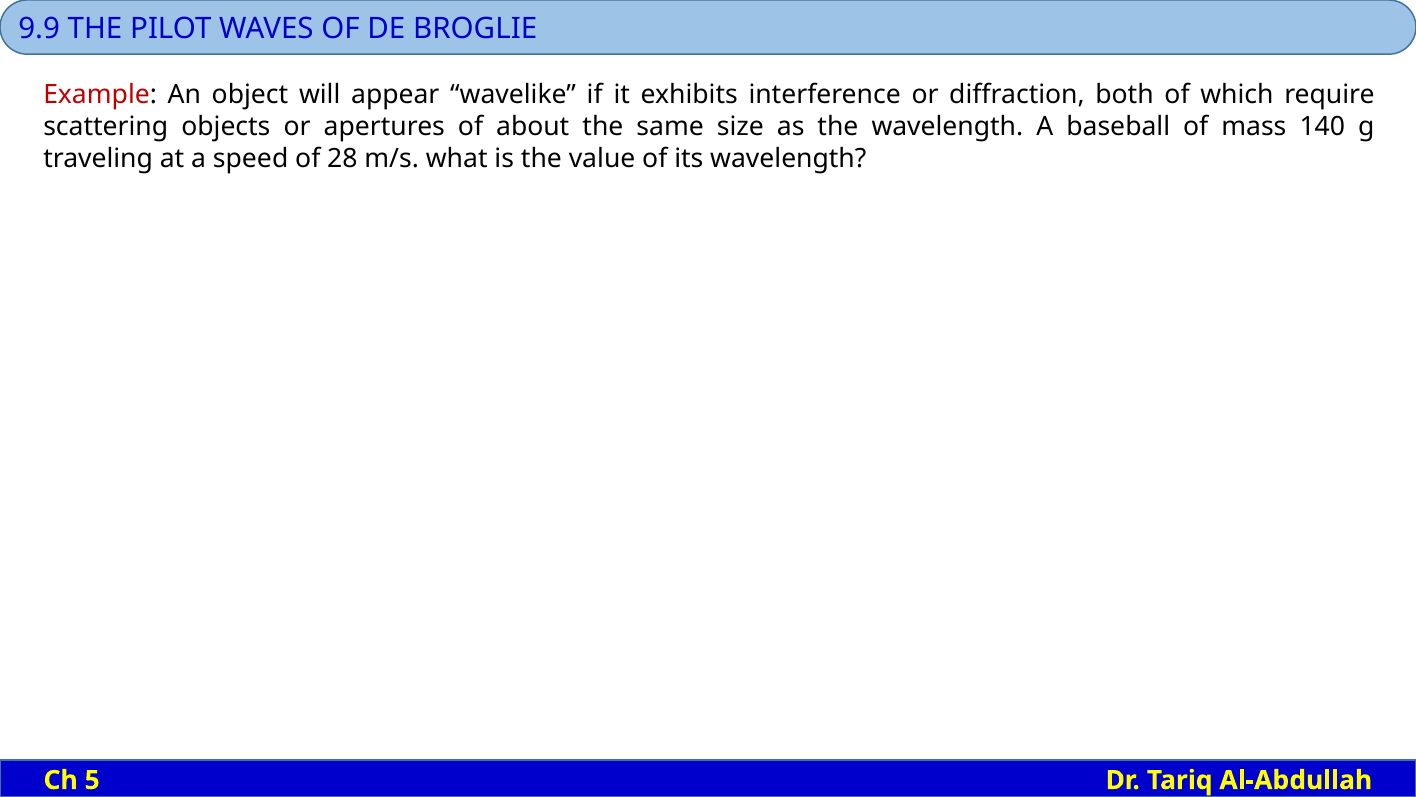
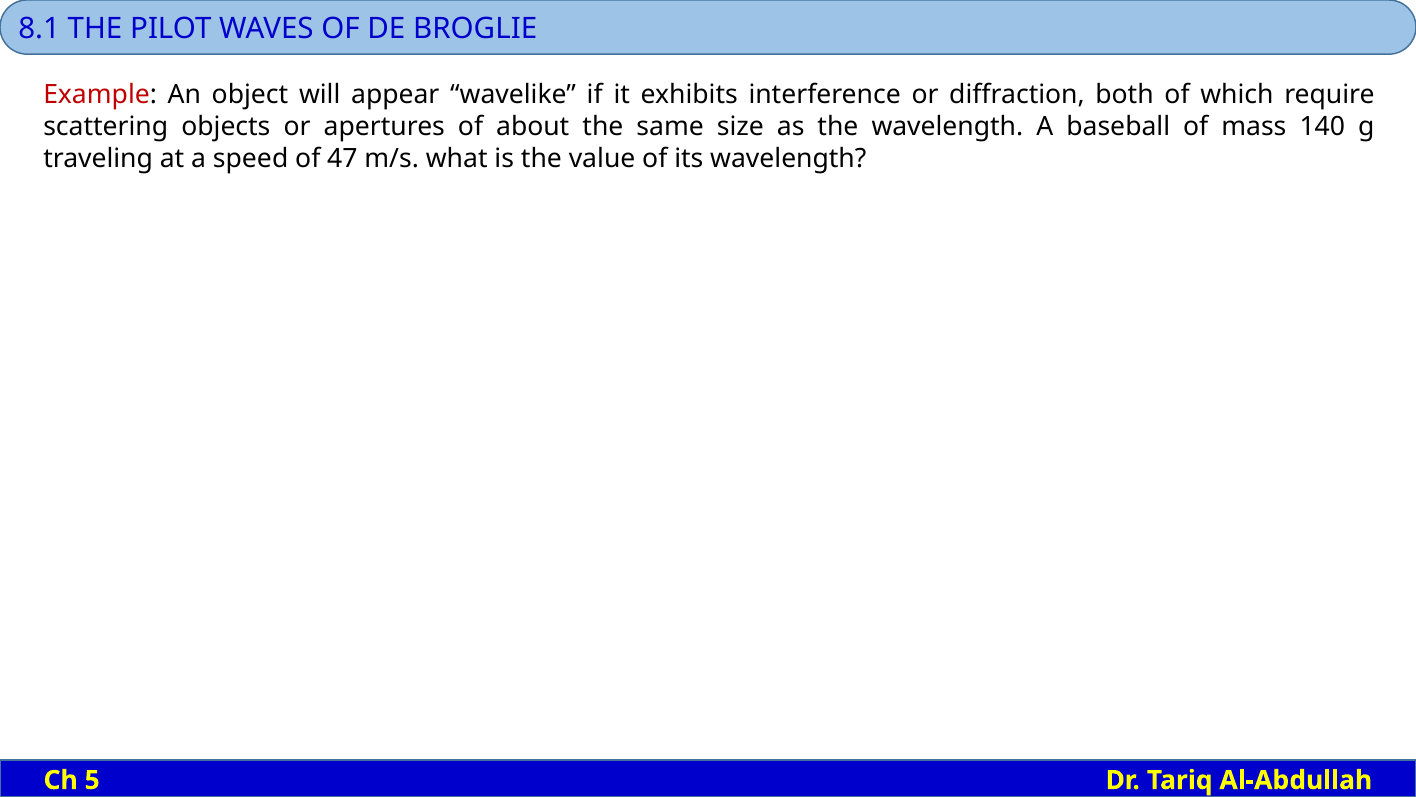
9.9: 9.9 -> 8.1
28: 28 -> 47
